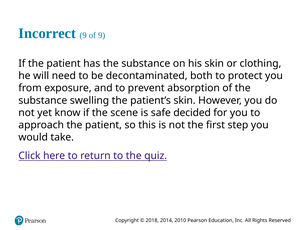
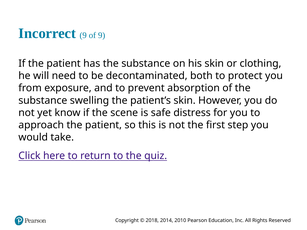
decided: decided -> distress
